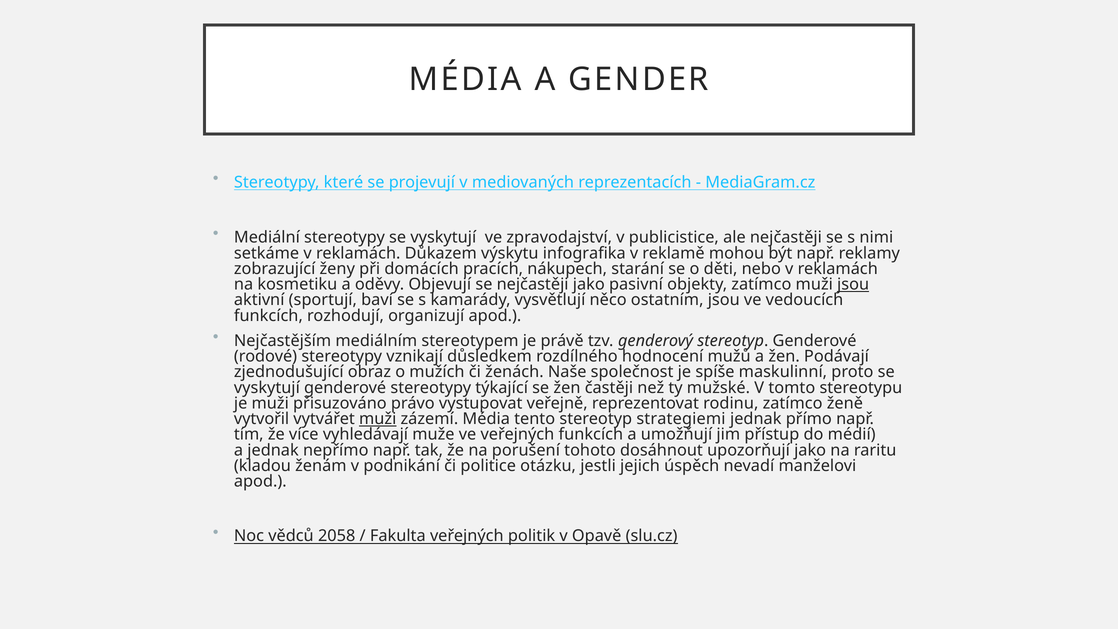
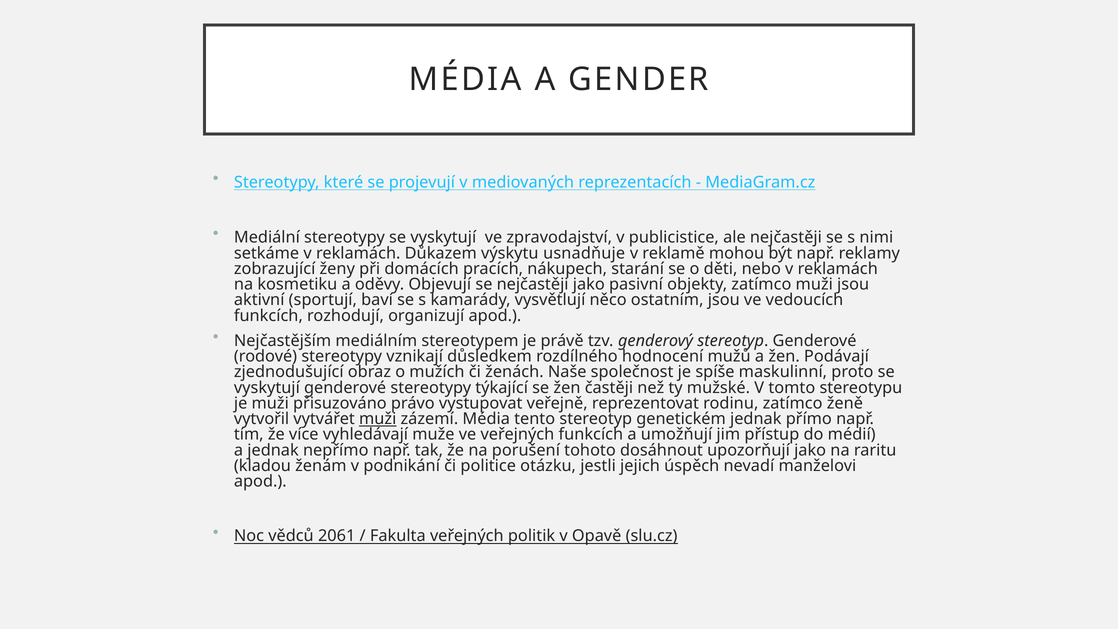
infografika: infografika -> usnadňuje
jsou at (853, 284) underline: present -> none
strategiemi: strategiemi -> genetickém
2058: 2058 -> 2061
